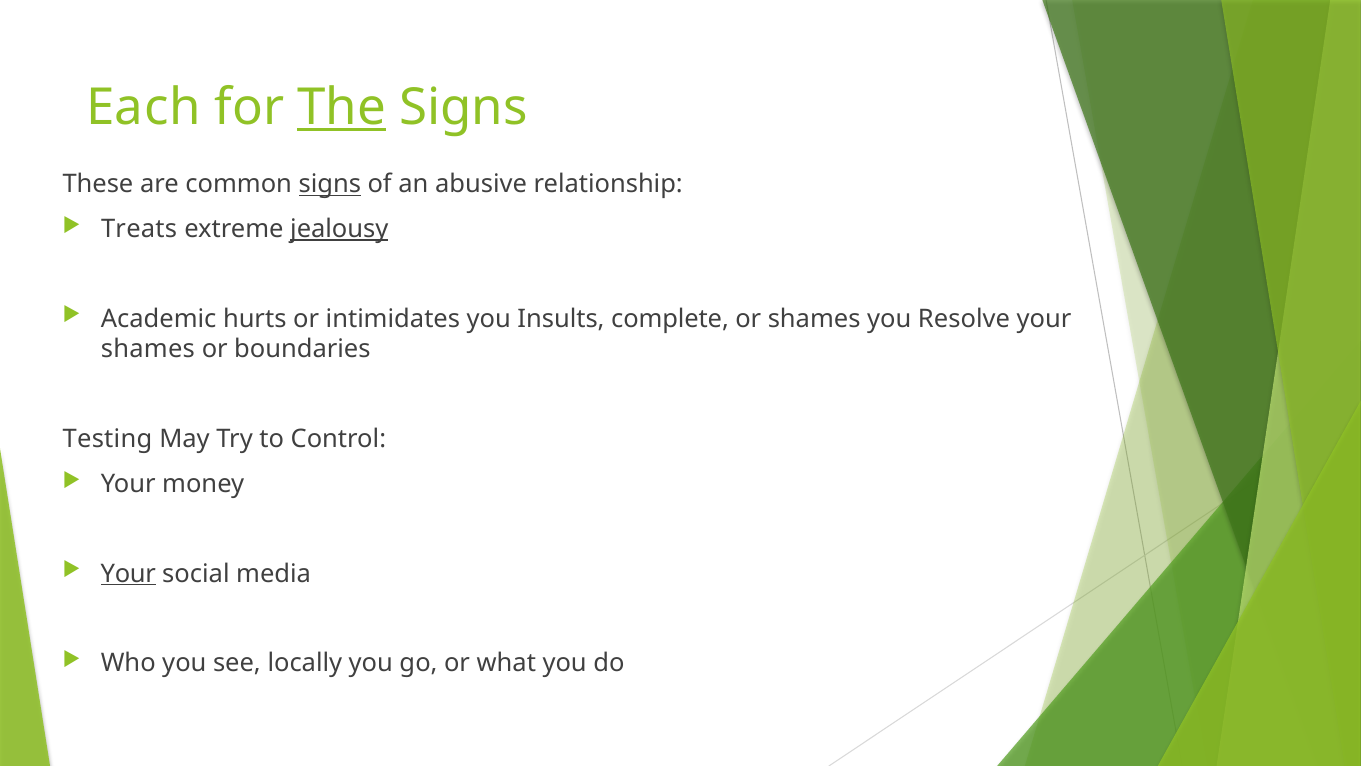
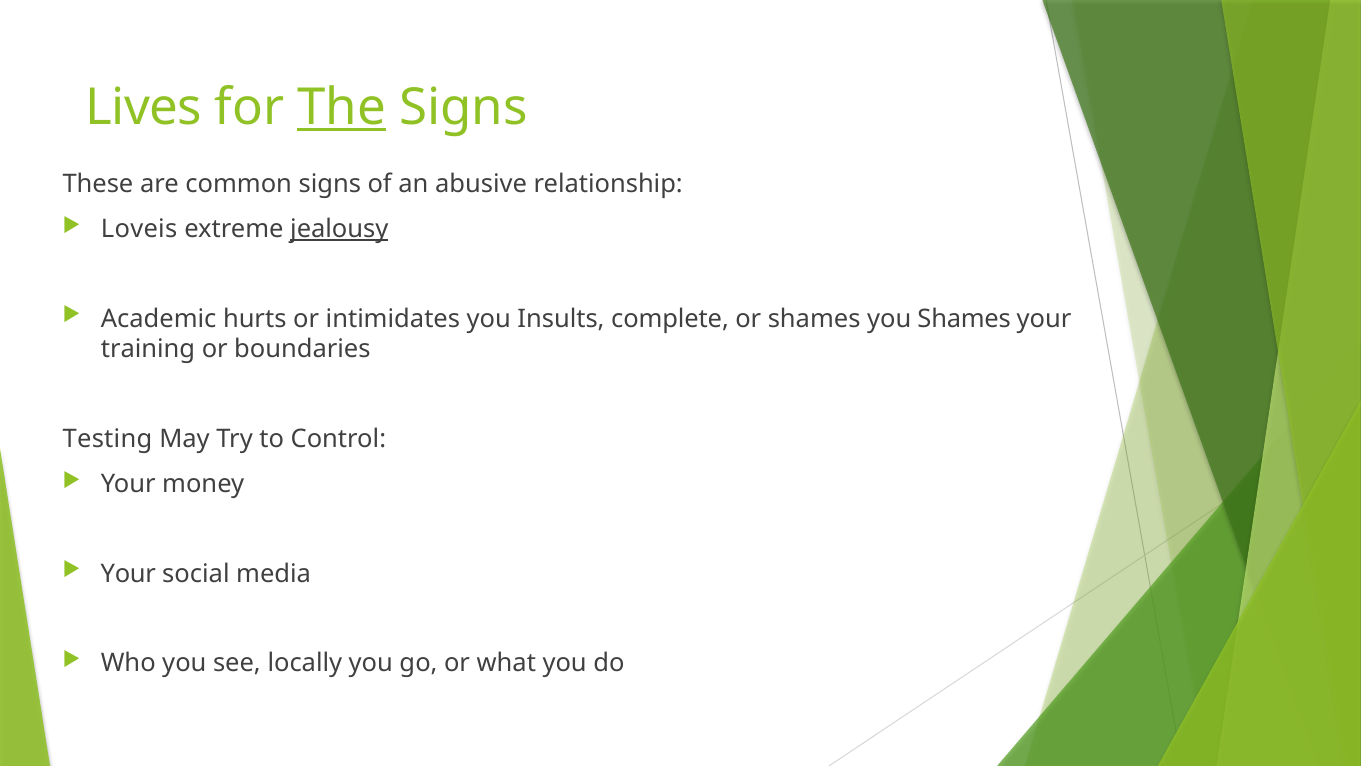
Each: Each -> Lives
signs at (330, 184) underline: present -> none
Treats: Treats -> Loveis
you Resolve: Resolve -> Shames
shames at (148, 349): shames -> training
Your at (128, 573) underline: present -> none
